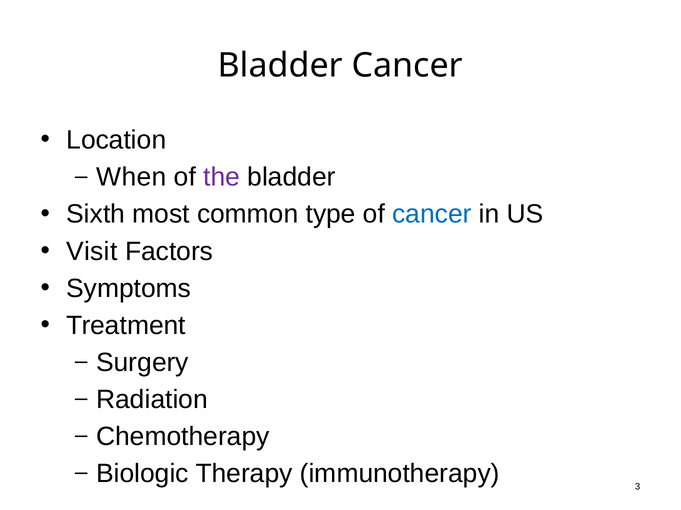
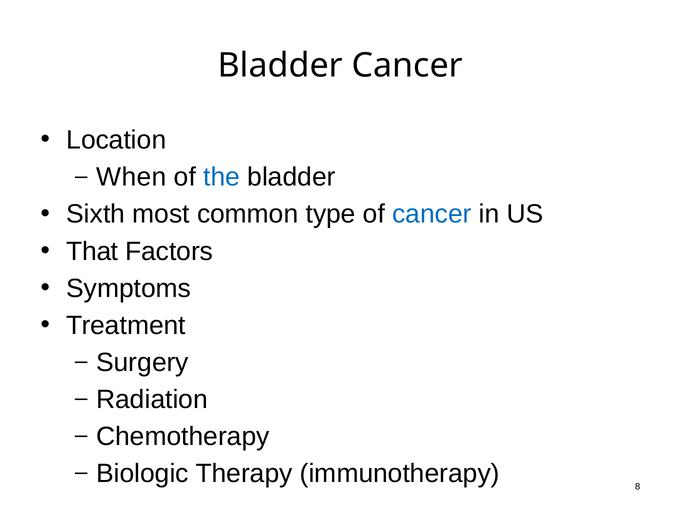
the colour: purple -> blue
Visit: Visit -> That
3: 3 -> 8
